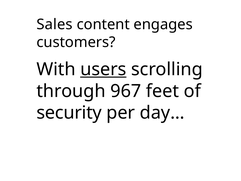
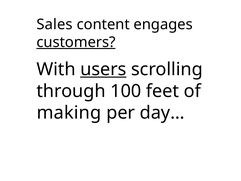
customers underline: none -> present
967: 967 -> 100
security: security -> making
